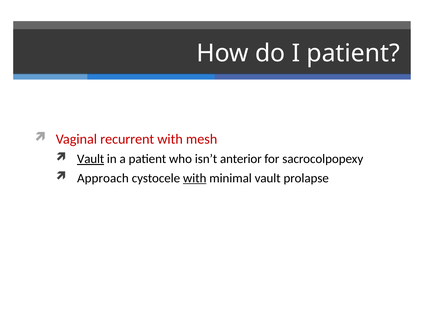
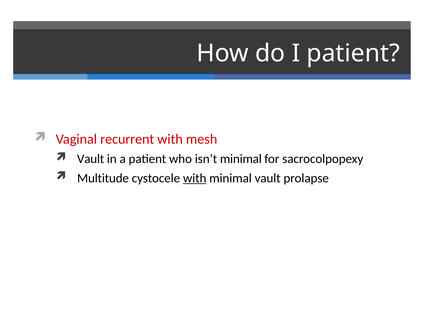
Vault at (91, 159) underline: present -> none
isn’t anterior: anterior -> minimal
Approach: Approach -> Multitude
